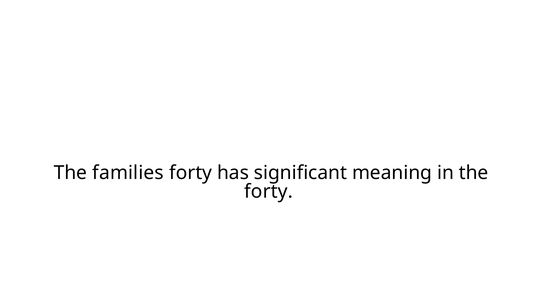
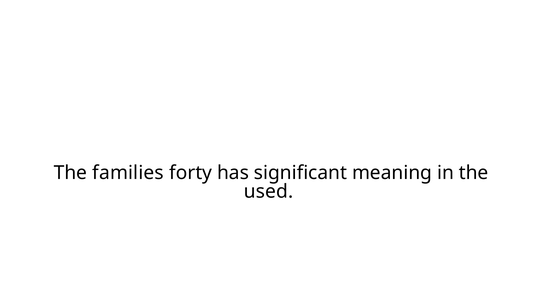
forty at (269, 191): forty -> used
